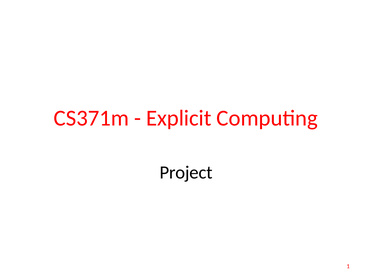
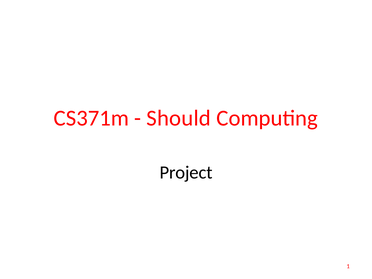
Explicit: Explicit -> Should
